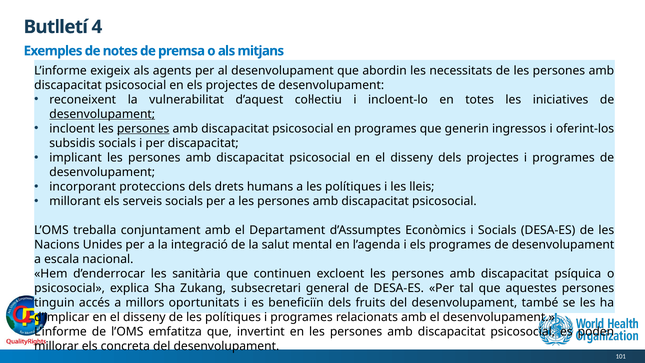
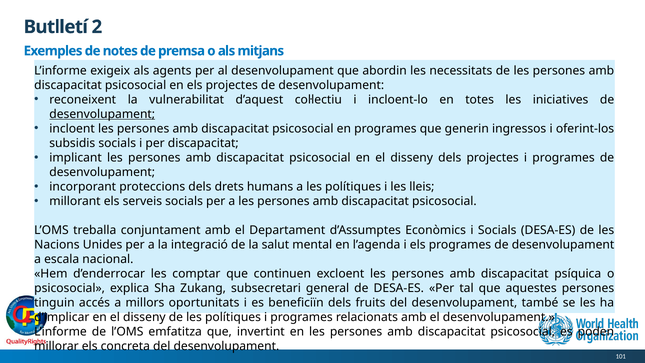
4: 4 -> 2
persones at (143, 129) underline: present -> none
sanitària: sanitària -> comptar
